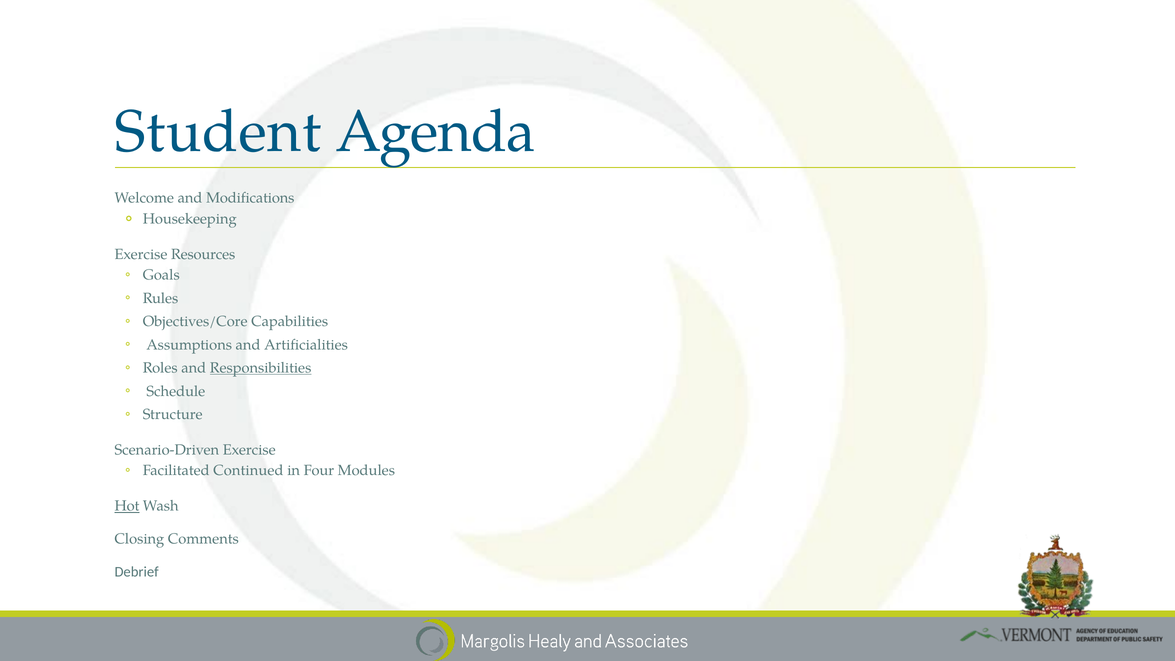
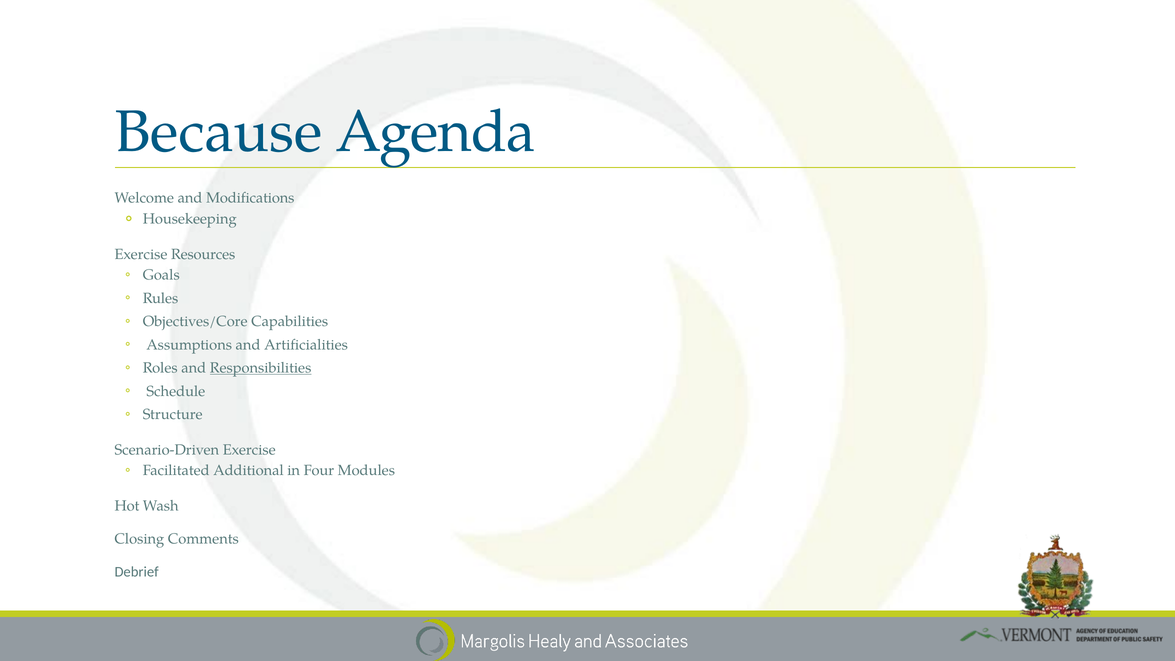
Student: Student -> Because
Continued: Continued -> Additional
Hot underline: present -> none
